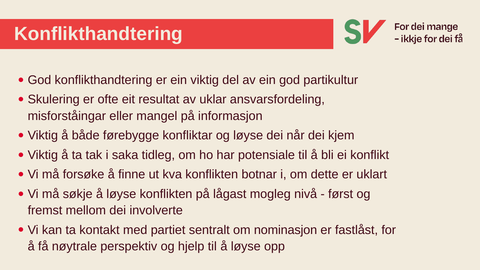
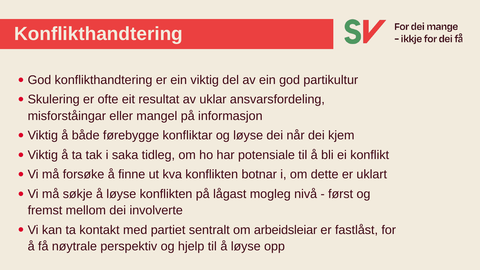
nominasjon: nominasjon -> arbeidsleiar
